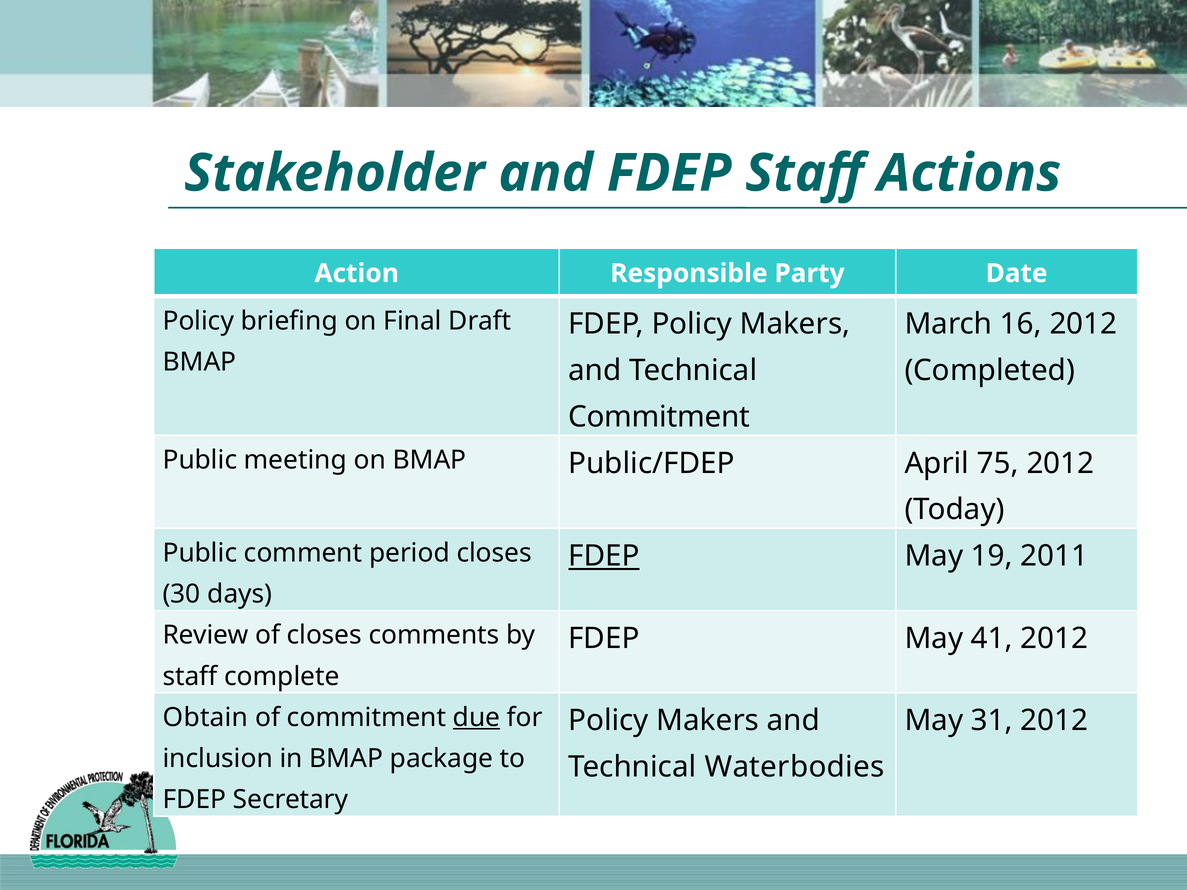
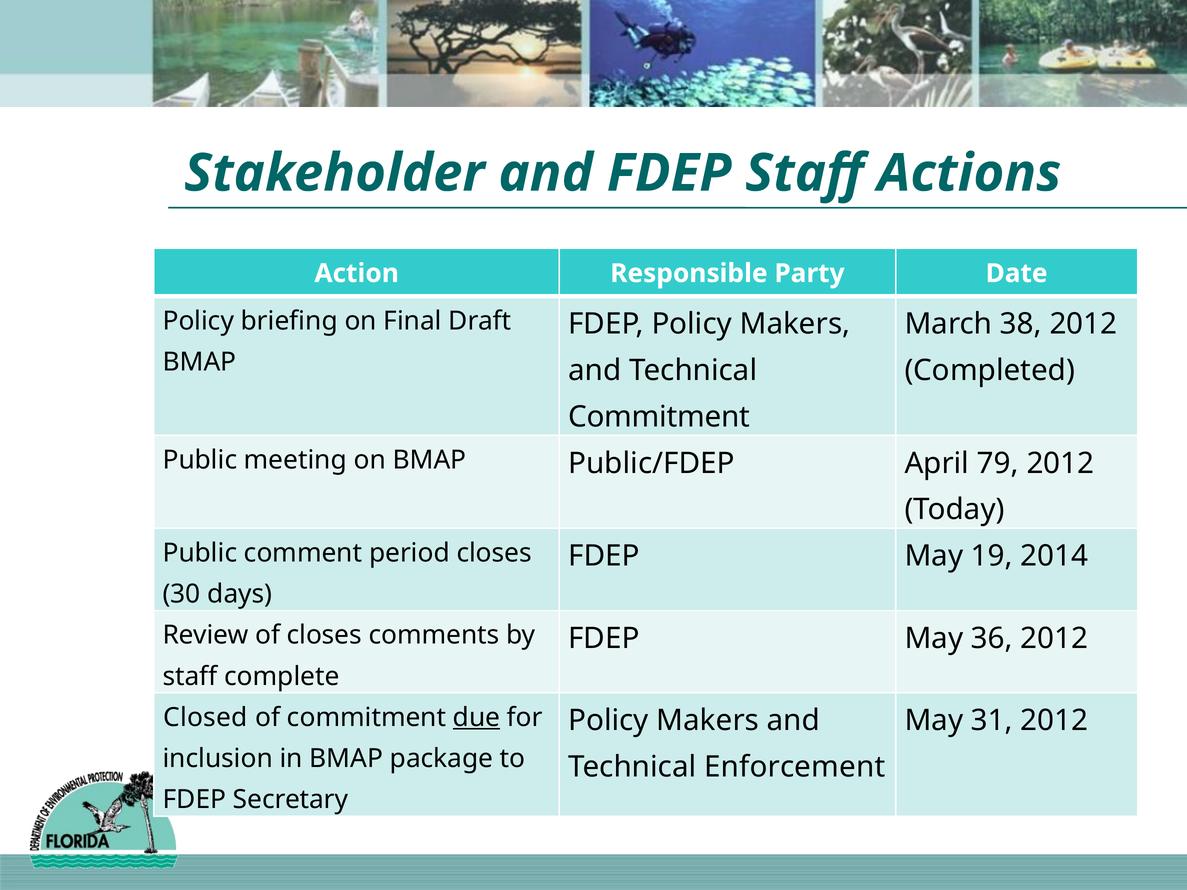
16: 16 -> 38
75: 75 -> 79
FDEP at (604, 556) underline: present -> none
2011: 2011 -> 2014
41: 41 -> 36
Obtain: Obtain -> Closed
Waterbodies: Waterbodies -> Enforcement
